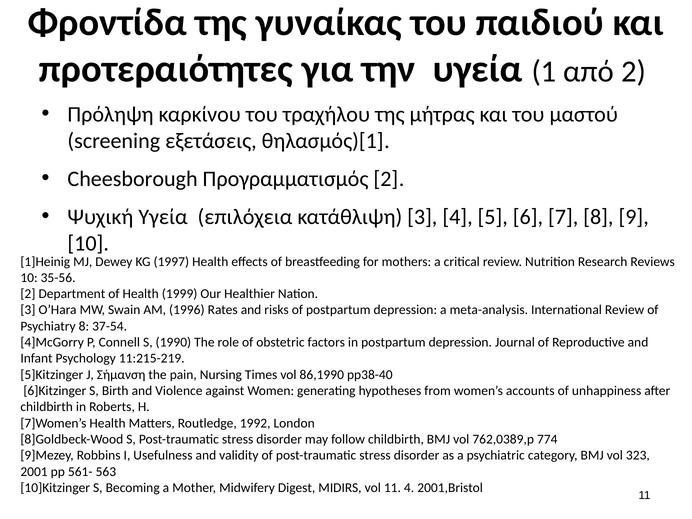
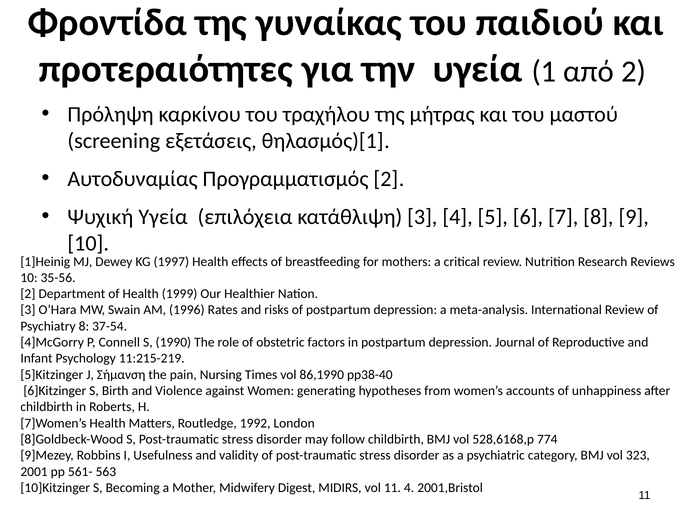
Cheesborough: Cheesborough -> Αυτοδυναμίας
762,0389,p: 762,0389,p -> 528,6168,p
